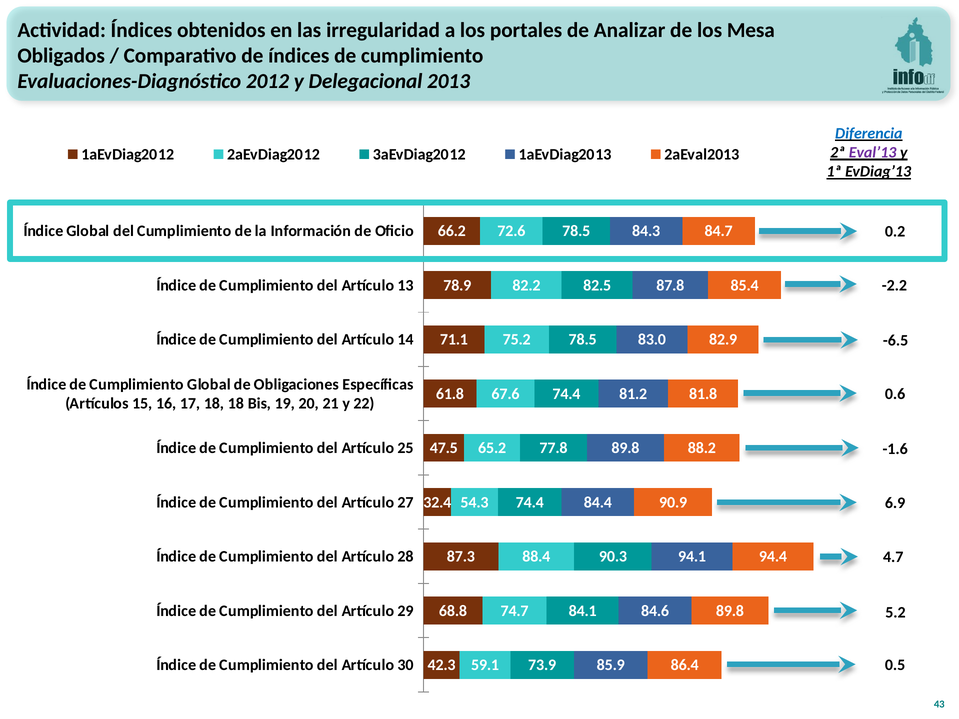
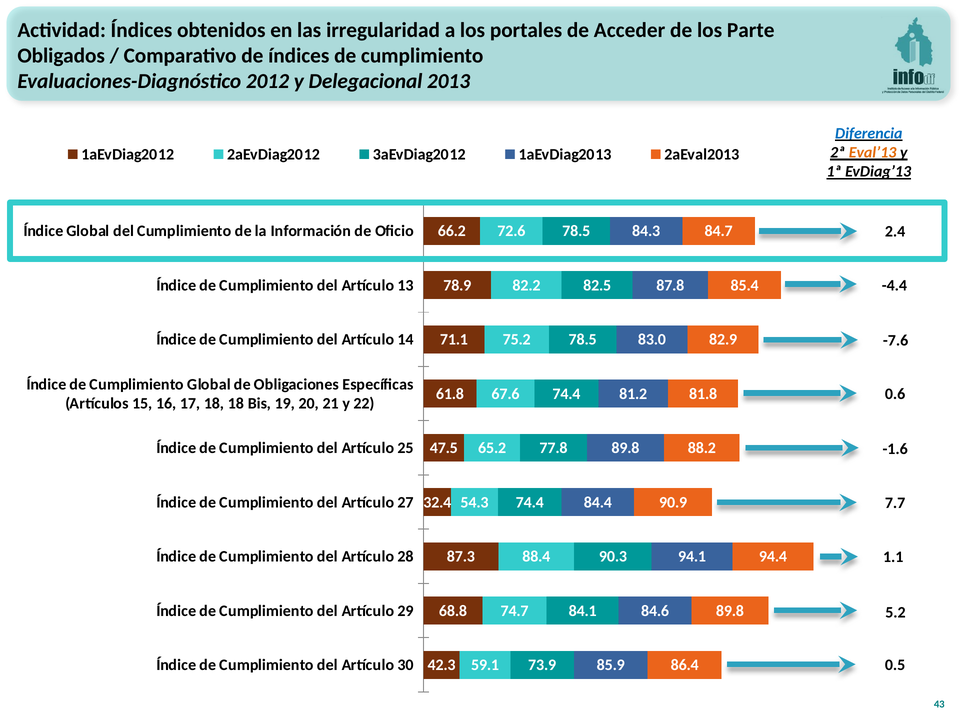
Analizar: Analizar -> Acceder
Mesa: Mesa -> Parte
Eval’13 colour: purple -> orange
0.2: 0.2 -> 2.4
-2.2: -2.2 -> -4.4
-6.5: -6.5 -> -7.6
6.9: 6.9 -> 7.7
4.7: 4.7 -> 1.1
